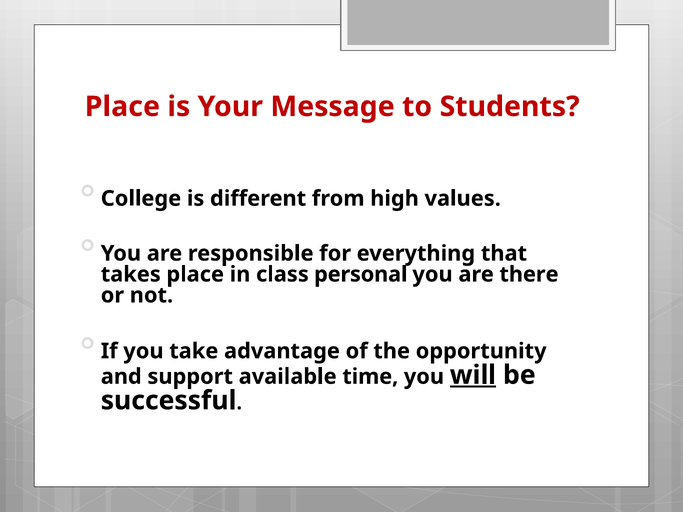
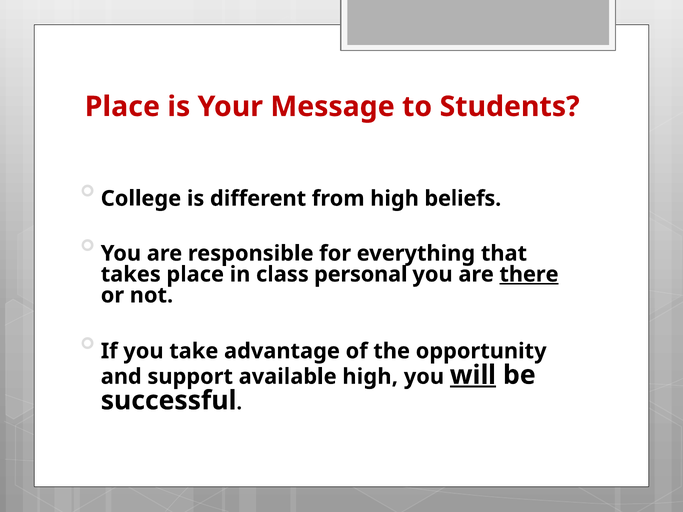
values: values -> beliefs
there underline: none -> present
available time: time -> high
